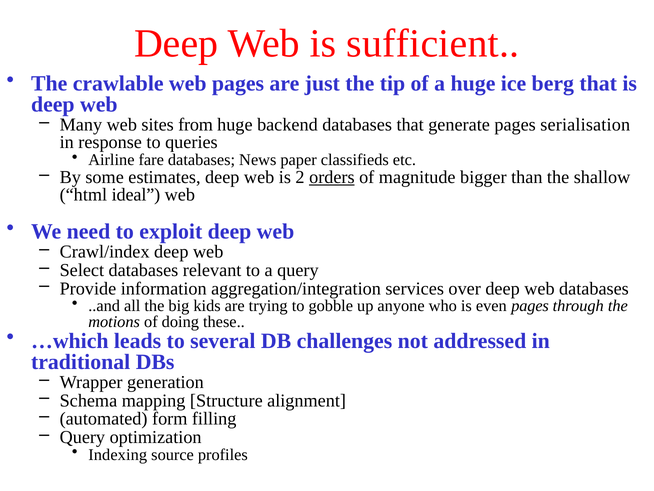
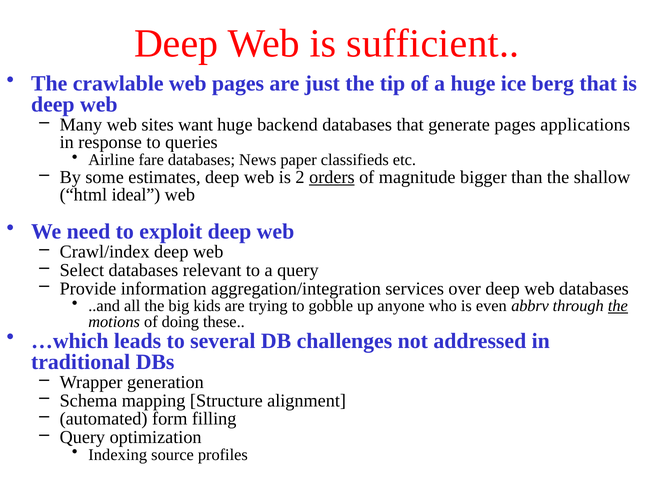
from: from -> want
serialisation: serialisation -> applications
even pages: pages -> abbrv
the at (618, 306) underline: none -> present
